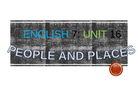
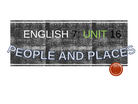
ENGLISH colour: light blue -> white
